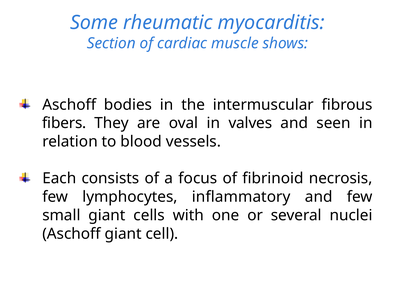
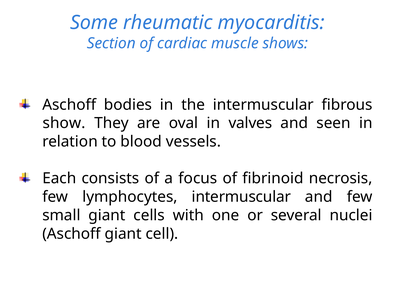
fibers: fibers -> show
lymphocytes inflammatory: inflammatory -> intermuscular
